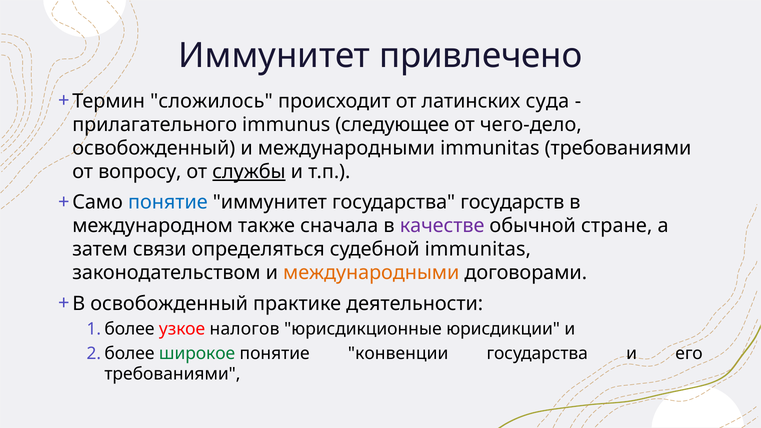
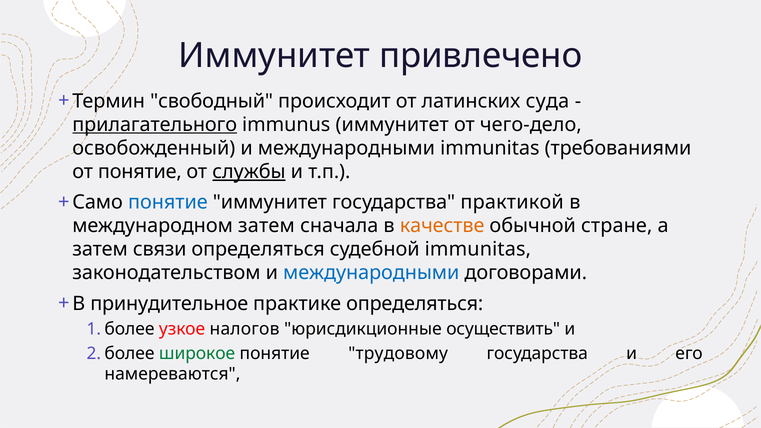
сложилось: сложилось -> свободный
прилагательного underline: none -> present
immunus следующее: следующее -> иммунитет
от вопросу: вопросу -> понятие
государств: государств -> практикой
международном также: также -> затем
качестве colour: purple -> orange
международными at (371, 273) colour: orange -> blue
освобожденный at (169, 304): освобожденный -> принудительное
практике деятельности: деятельности -> определяться
юрисдикции: юрисдикции -> осуществить
конвенции: конвенции -> трудовому
требованиями at (172, 374): требованиями -> намереваются
